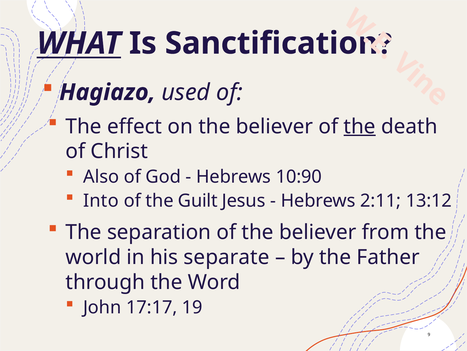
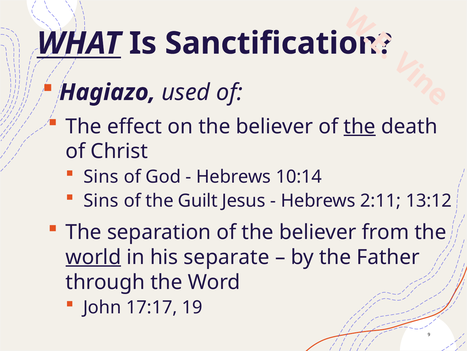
Also at (101, 176): Also -> Sins
10:90: 10:90 -> 10:14
Into at (101, 200): Into -> Sins
world underline: none -> present
